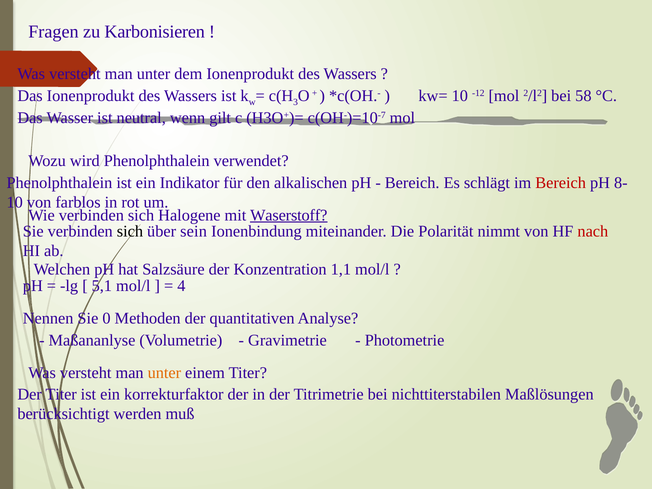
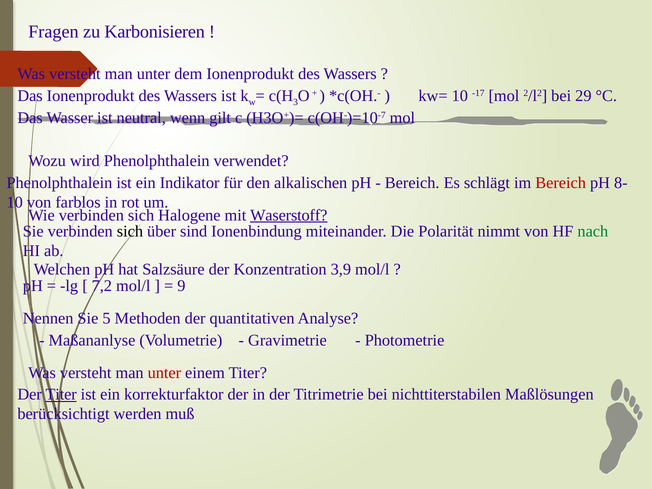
-12: -12 -> -17
58: 58 -> 29
sein: sein -> sind
nach colour: red -> green
1,1: 1,1 -> 3,9
5,1: 5,1 -> 7,2
4: 4 -> 9
0: 0 -> 5
unter at (164, 373) colour: orange -> red
Titer at (61, 395) underline: none -> present
